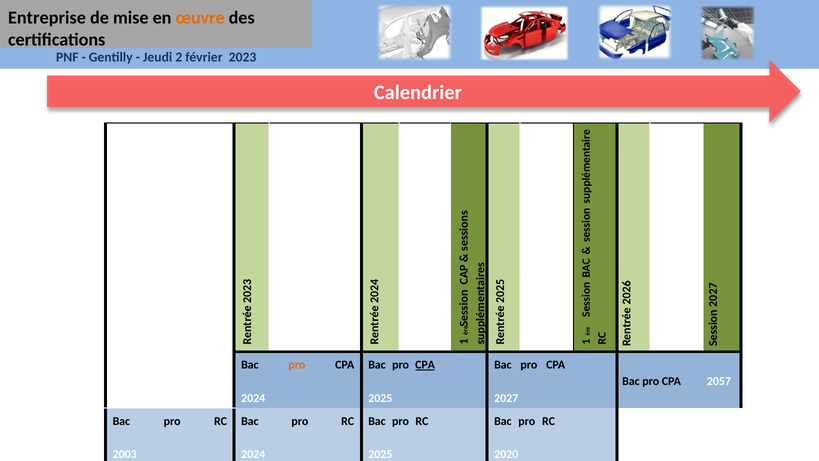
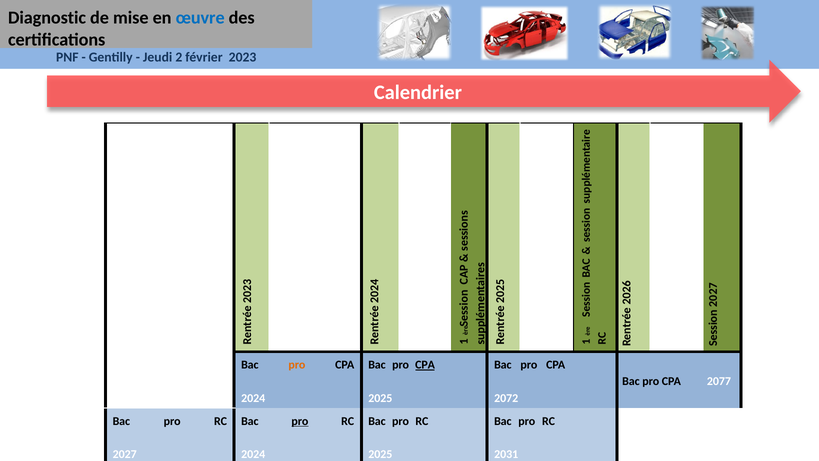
Entreprise: Entreprise -> Diagnostic
œuvre colour: orange -> blue
2057: 2057 -> 2077
2027: 2027 -> 2072
pro at (300, 421) underline: none -> present
2003: 2003 -> 2027
2020: 2020 -> 2031
